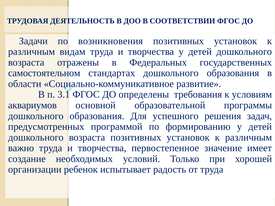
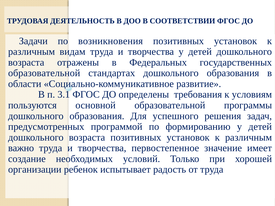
самостоятельном at (44, 73): самостоятельном -> образовательной
аквариумов: аквариумов -> пользуются
